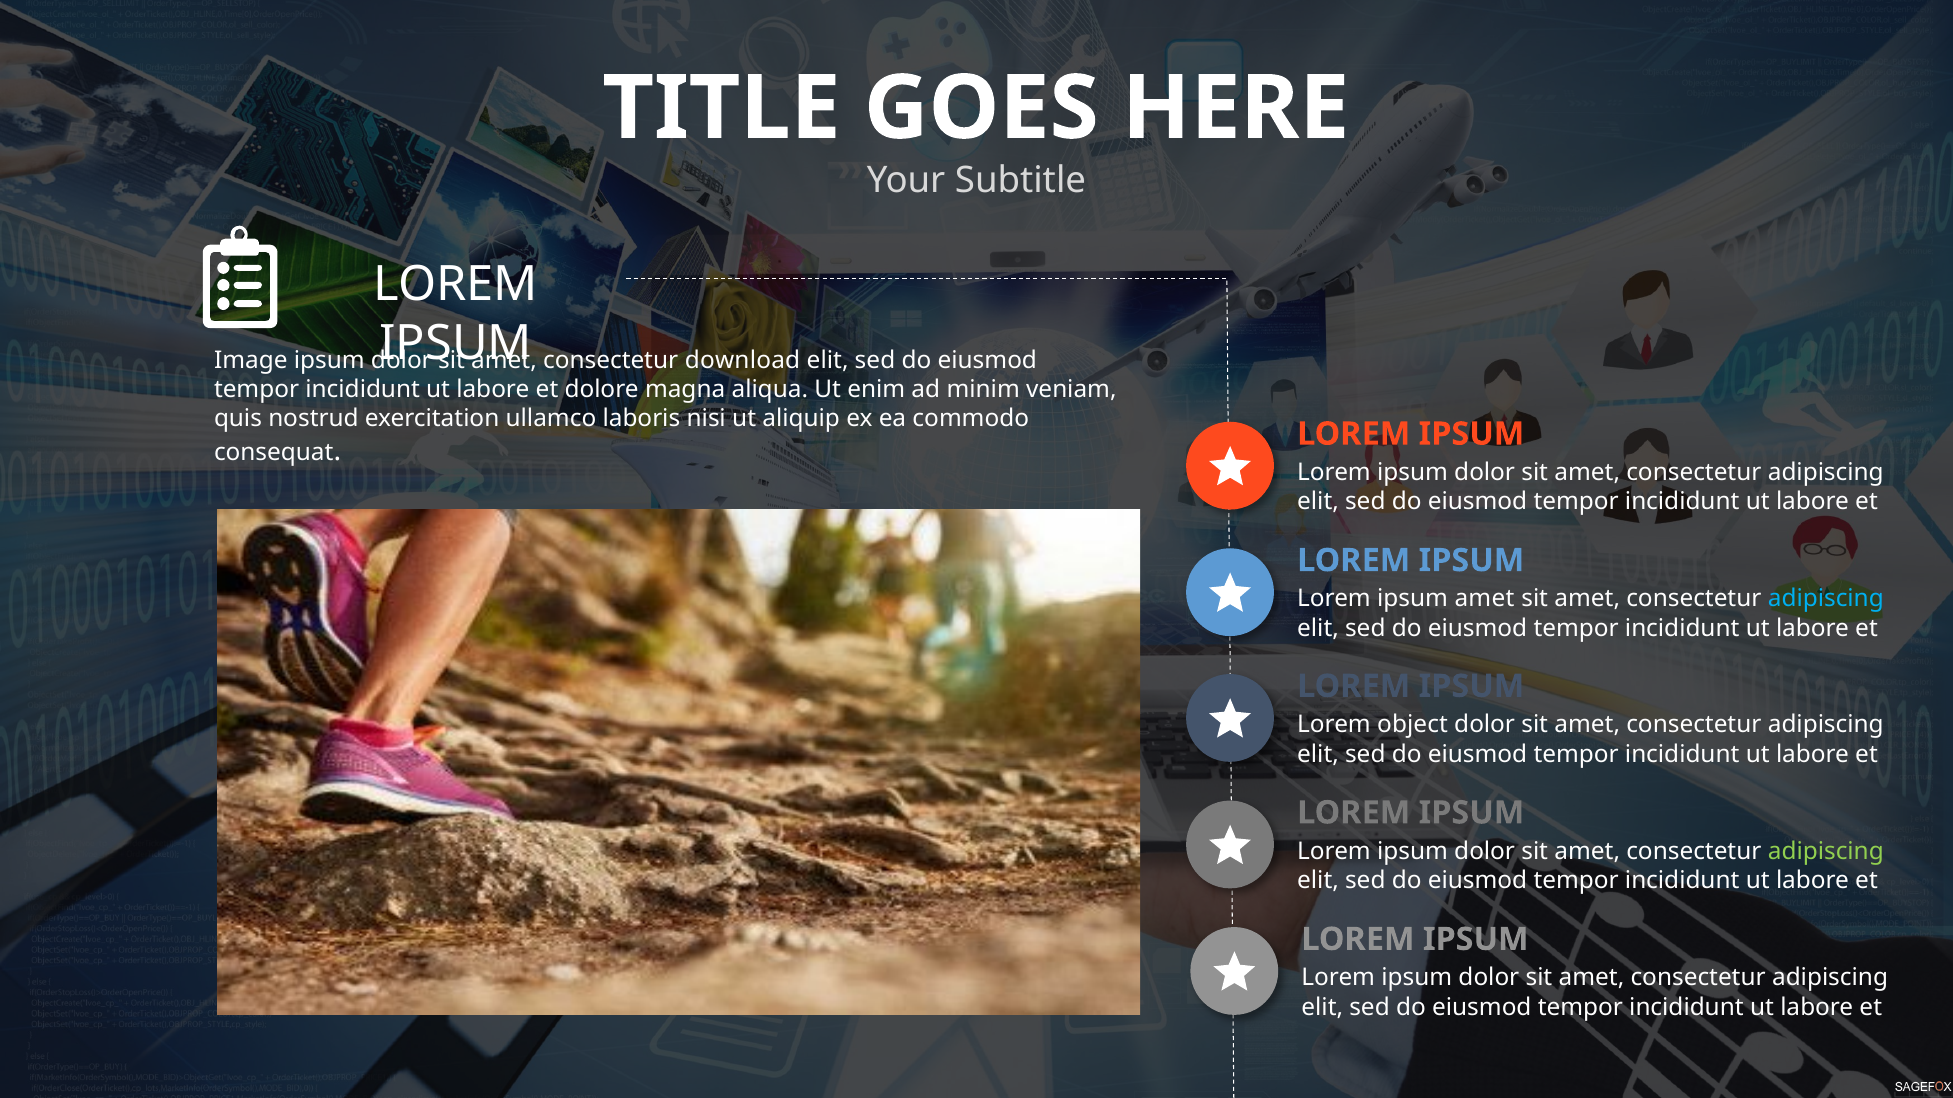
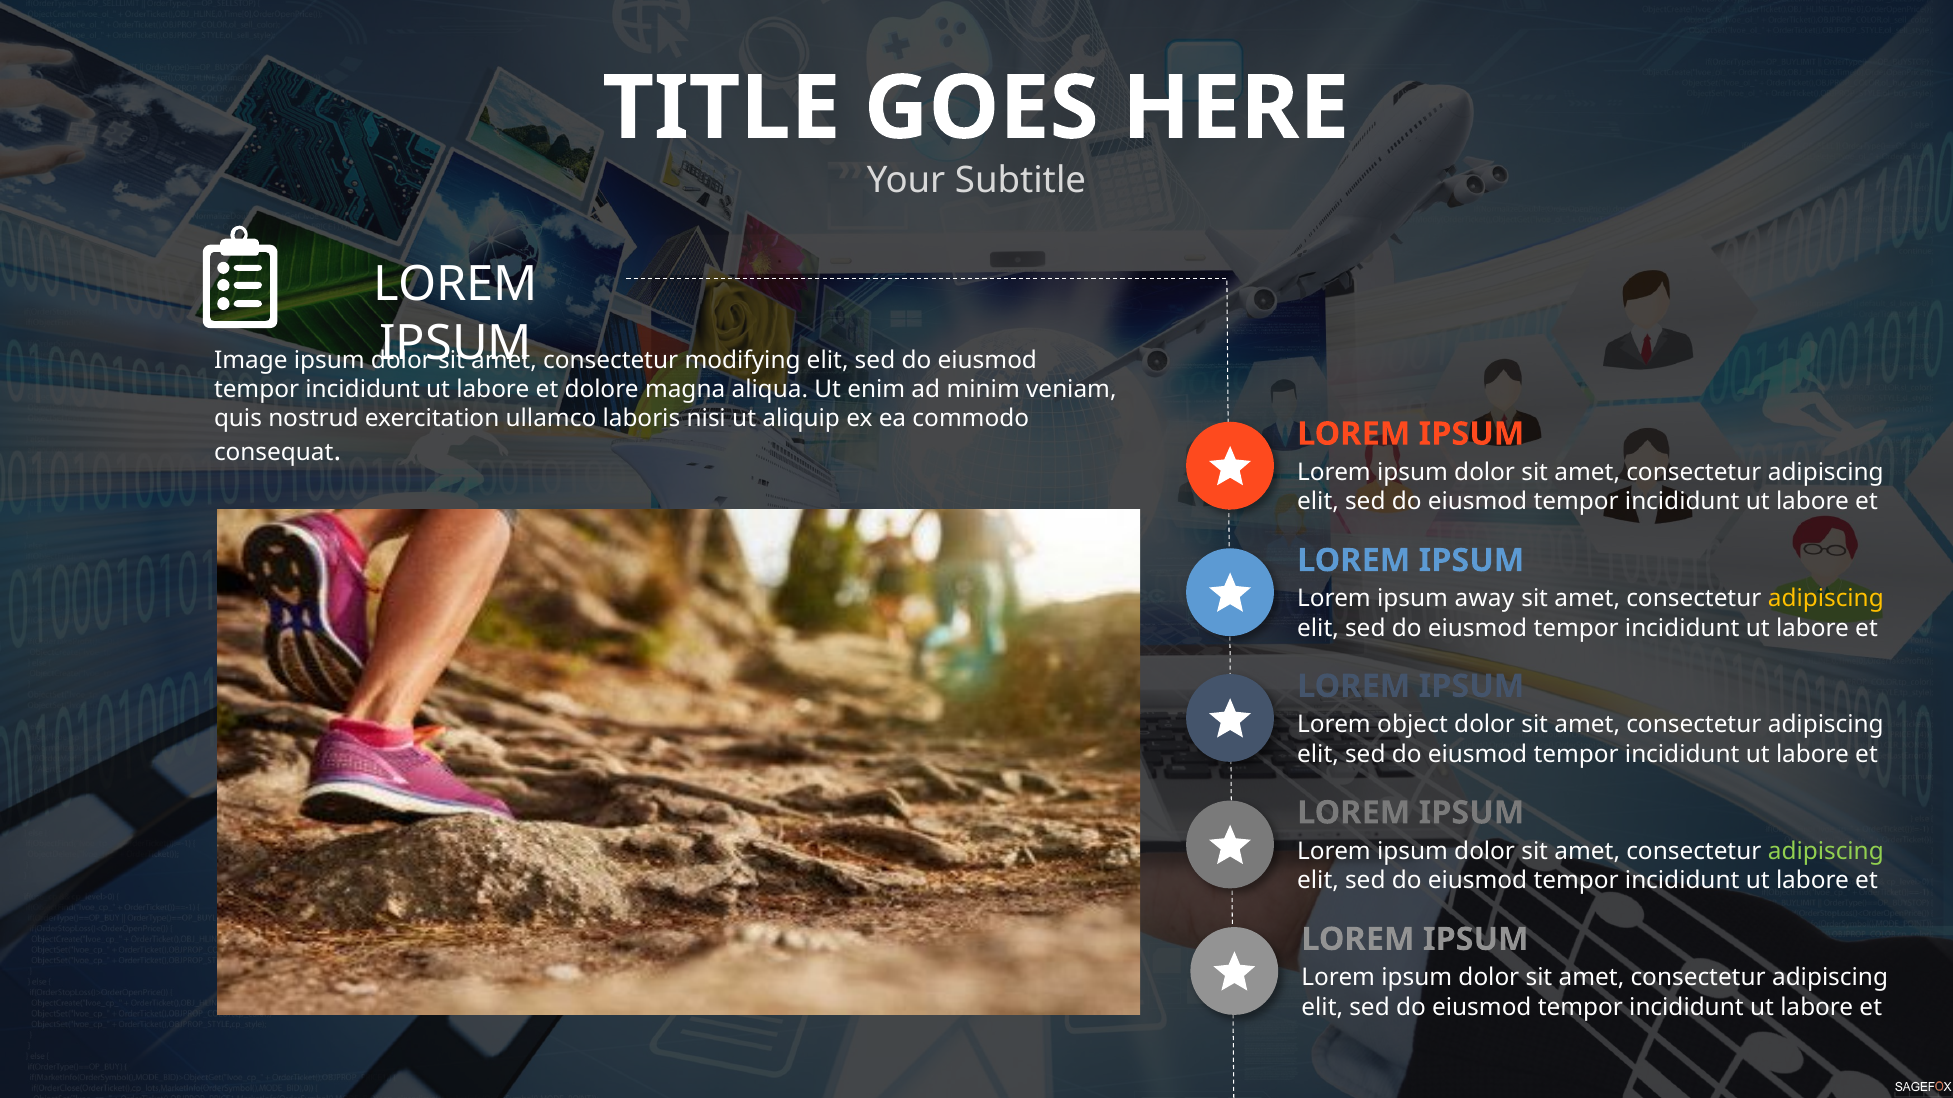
download: download -> modifying
ipsum amet: amet -> away
adipiscing at (1826, 599) colour: light blue -> yellow
